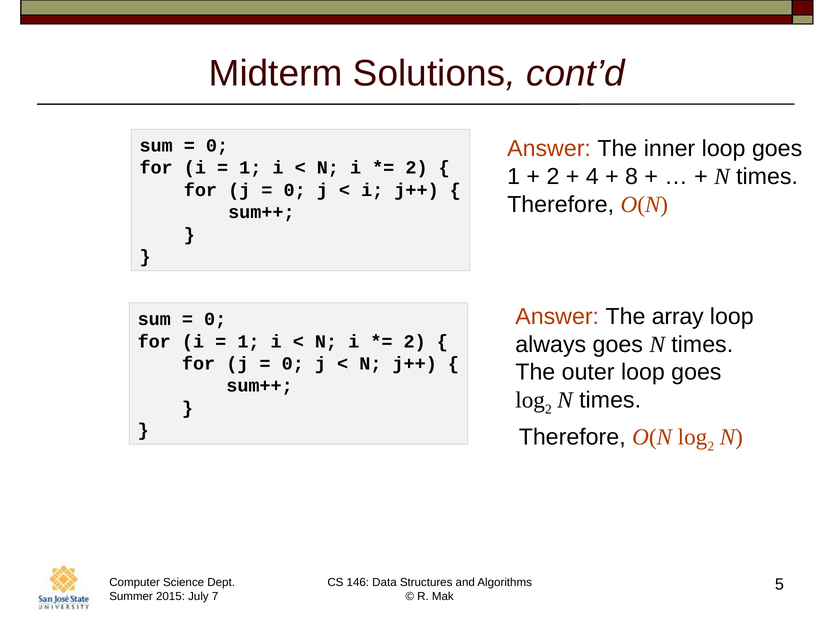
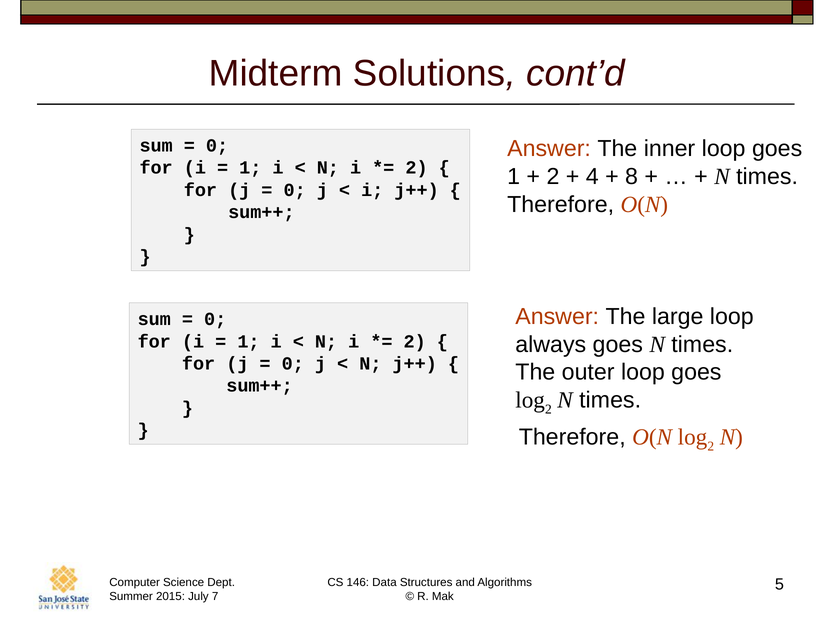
array: array -> large
